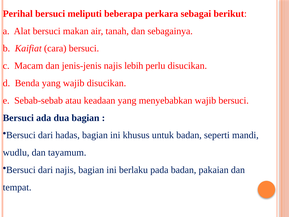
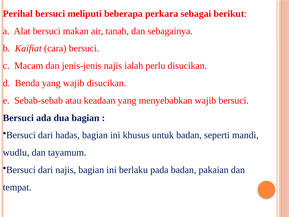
lebih: lebih -> ialah
